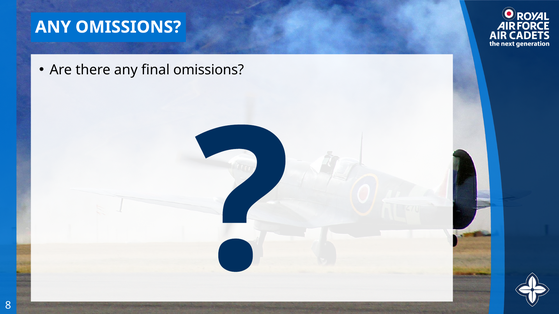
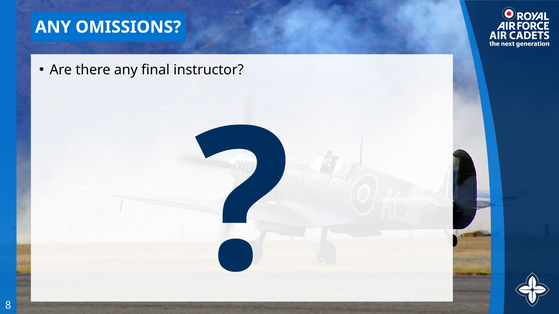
final omissions: omissions -> instructor
